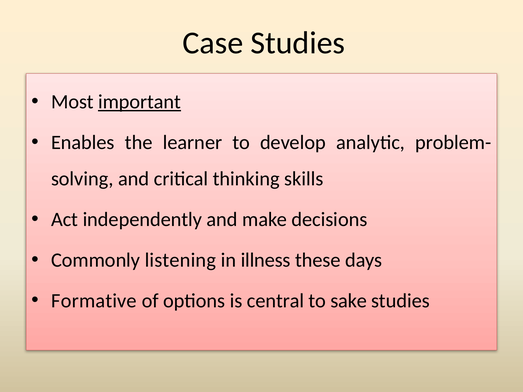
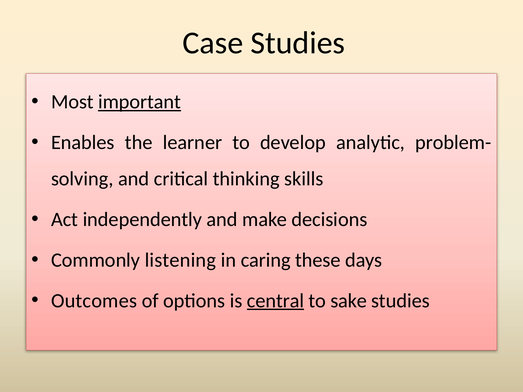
illness: illness -> caring
Formative: Formative -> Outcomes
central underline: none -> present
